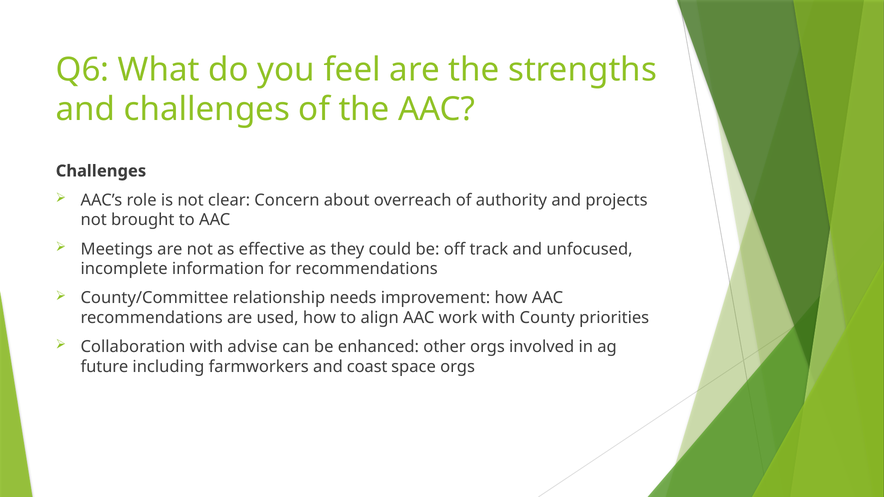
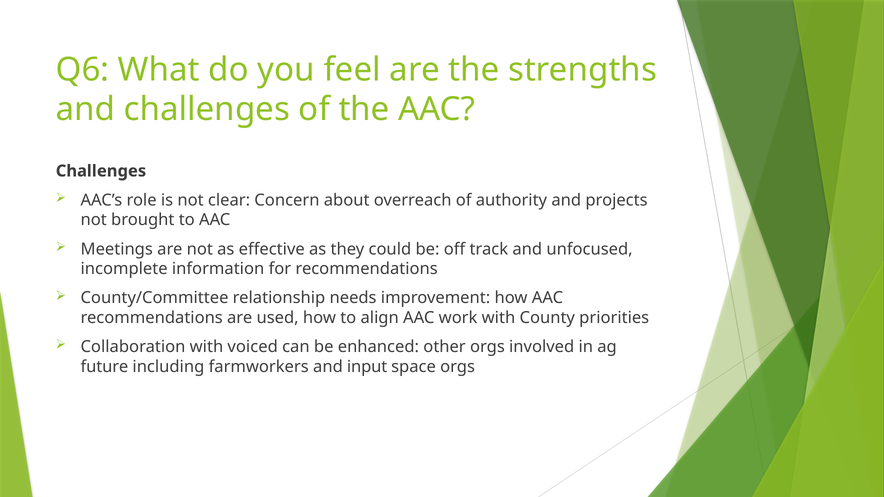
advise: advise -> voiced
coast: coast -> input
